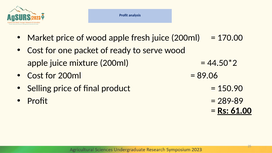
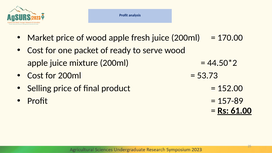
89.06: 89.06 -> 53.73
150.90: 150.90 -> 152.00
289-89: 289-89 -> 157-89
